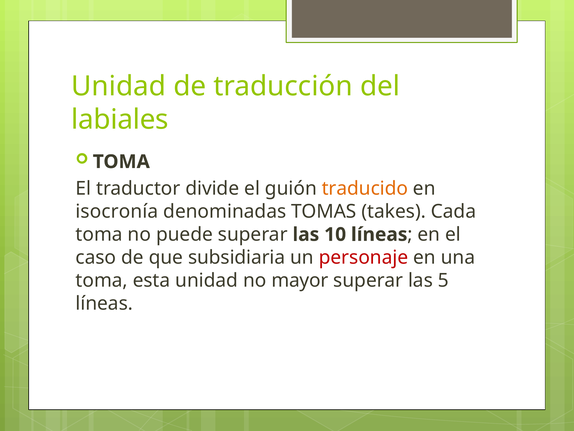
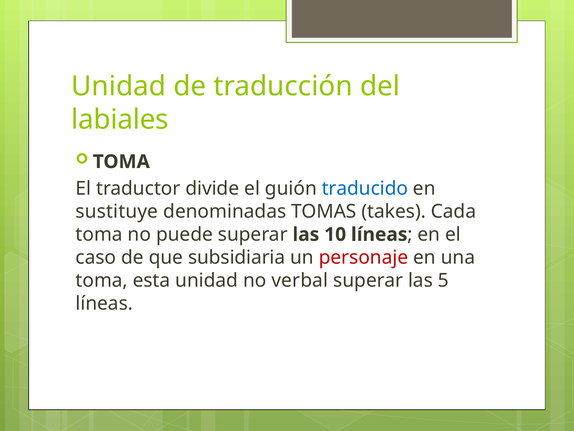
traducido colour: orange -> blue
isocronía: isocronía -> sustituye
mayor: mayor -> verbal
